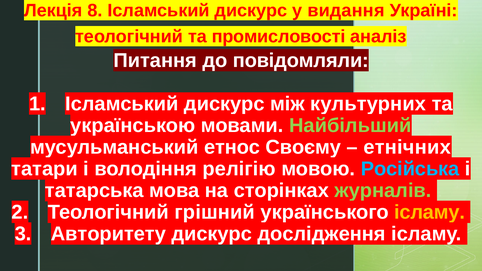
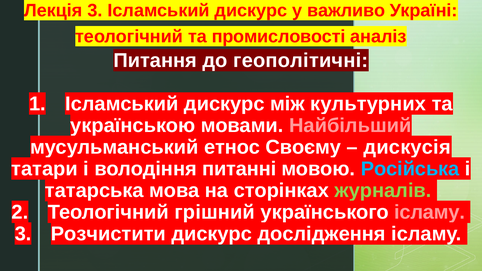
Лекція 8: 8 -> 3
видання: видання -> важливо
повідомляли: повідомляли -> геополітичні
Найбільший colour: light green -> pink
етнічних: етнічних -> дискусія
релігію: релігію -> питанні
ісламу at (430, 212) colour: yellow -> pink
Авторитету: Авторитету -> Розчистити
